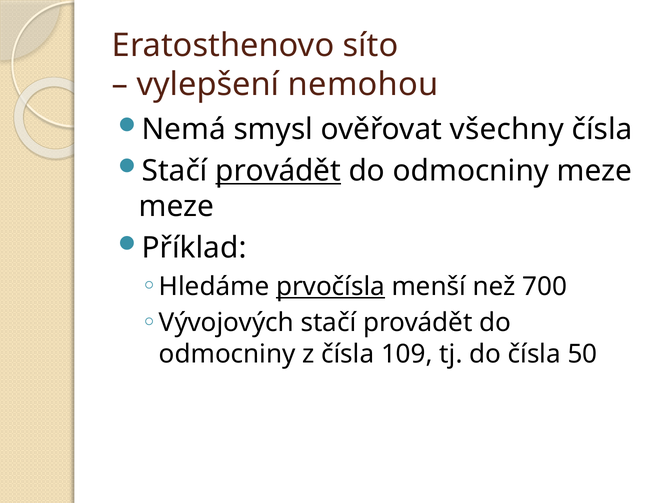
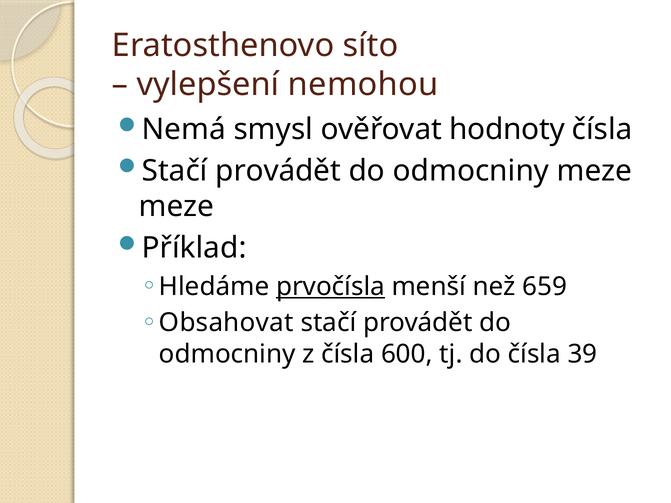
všechny: všechny -> hodnoty
provádět at (278, 171) underline: present -> none
700: 700 -> 659
Vývojových: Vývojových -> Obsahovat
109: 109 -> 600
50: 50 -> 39
